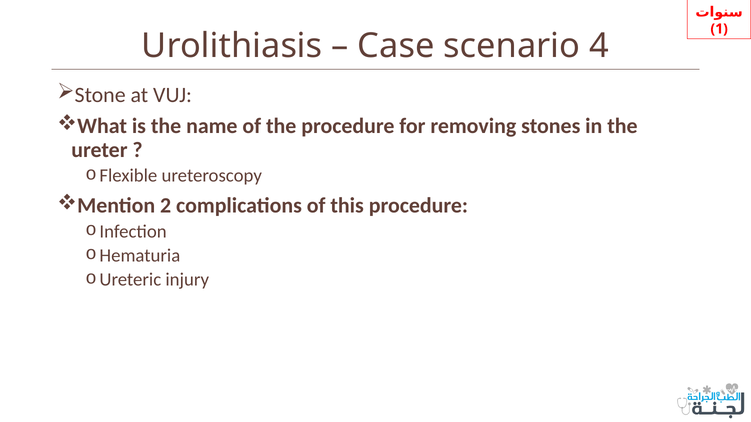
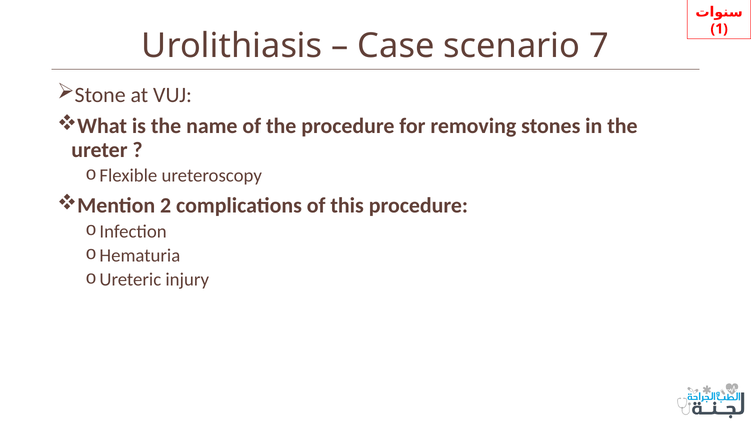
4: 4 -> 7
